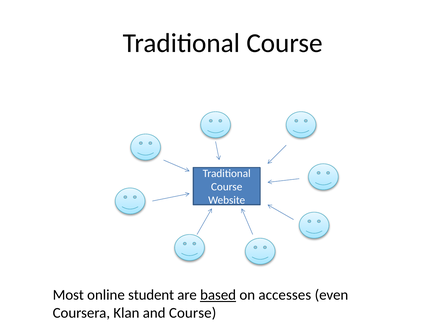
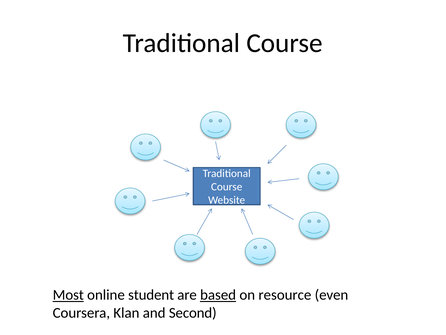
Most underline: none -> present
accesses: accesses -> resource
and Course: Course -> Second
